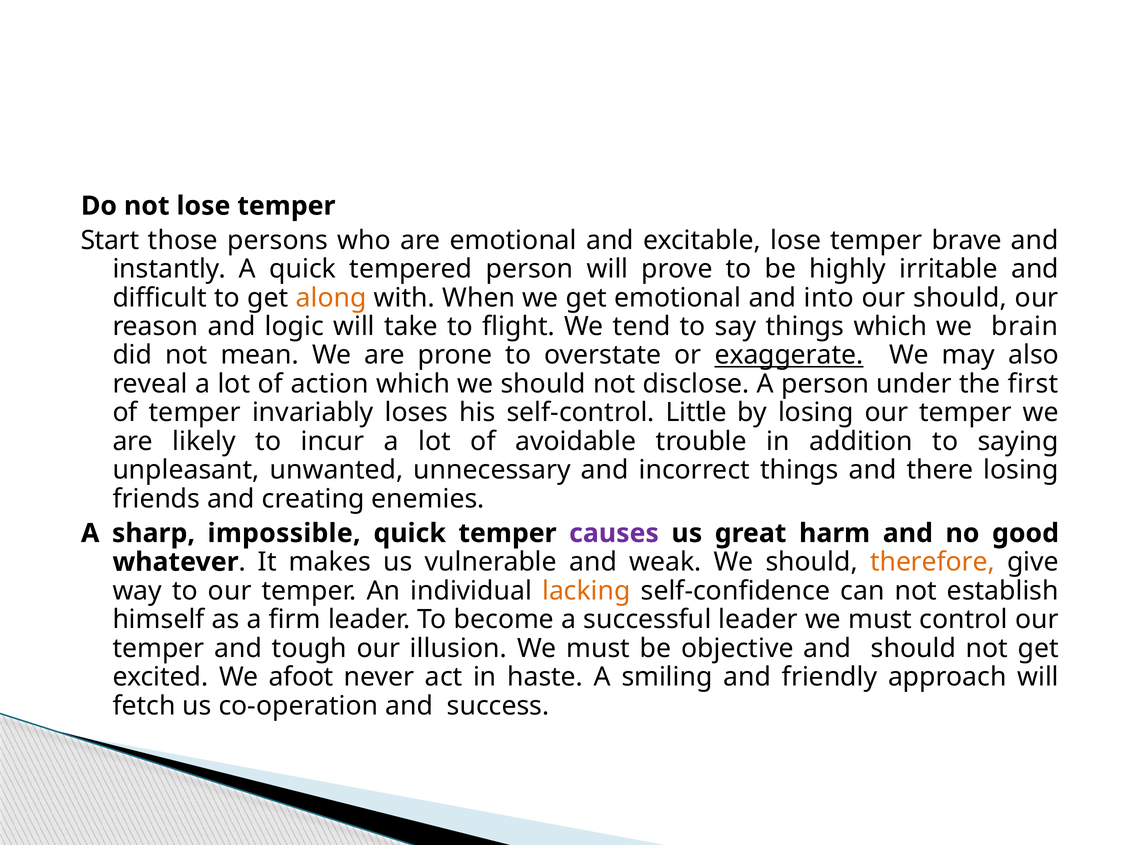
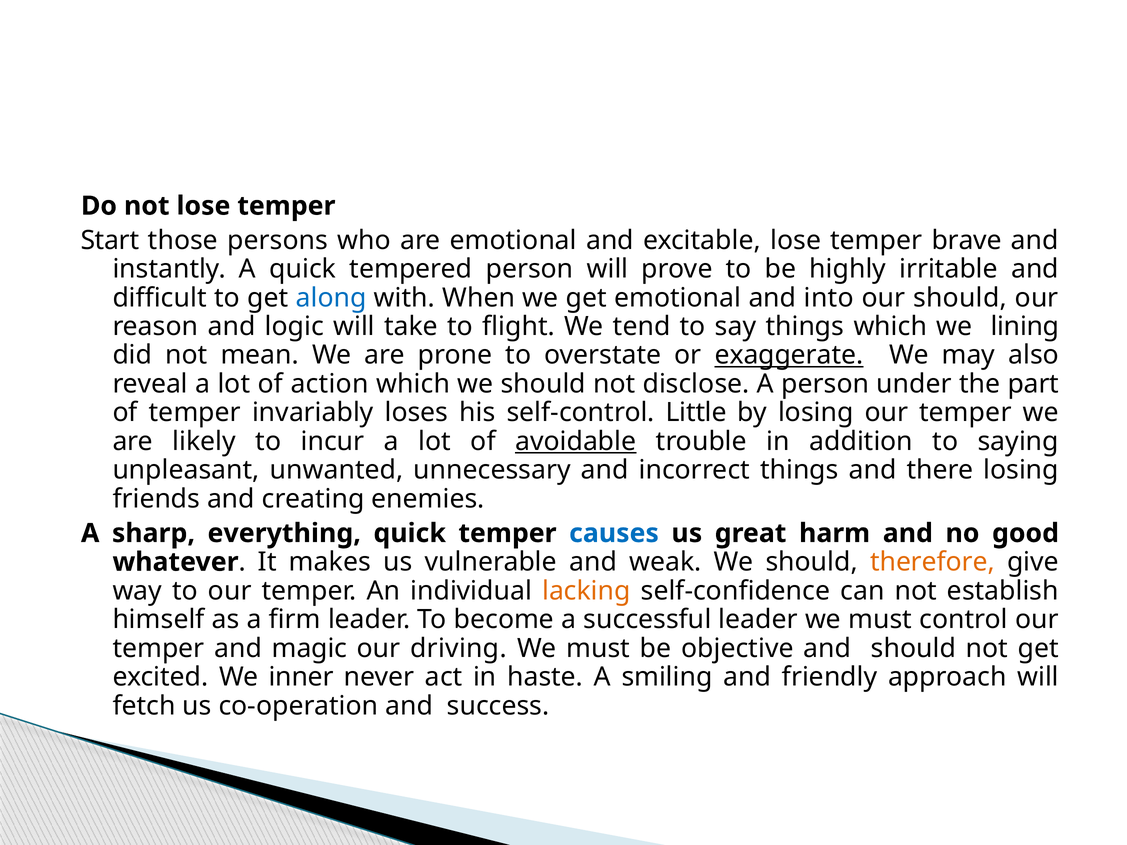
along colour: orange -> blue
brain: brain -> lining
first: first -> part
avoidable underline: none -> present
impossible: impossible -> everything
causes colour: purple -> blue
tough: tough -> magic
illusion: illusion -> driving
afoot: afoot -> inner
